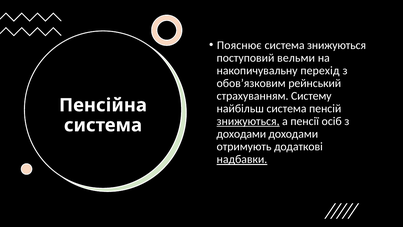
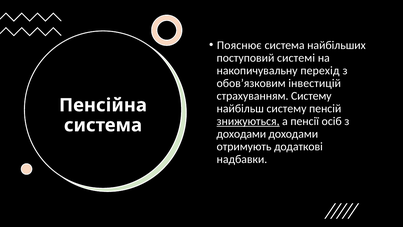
система знижуються: знижуються -> найбільших
вельми: вельми -> системі
рейнський: рейнський -> інвестицій
найбільш система: система -> систему
надбавки underline: present -> none
